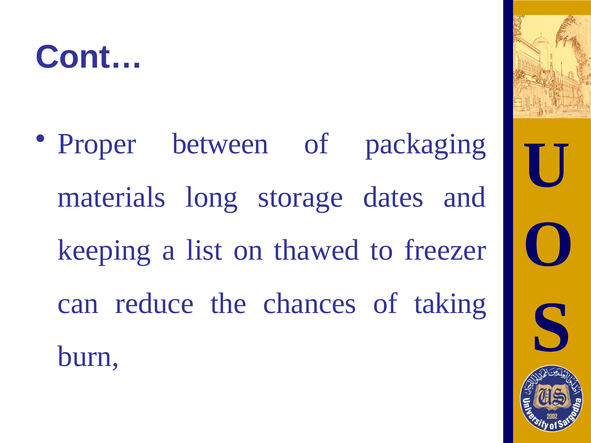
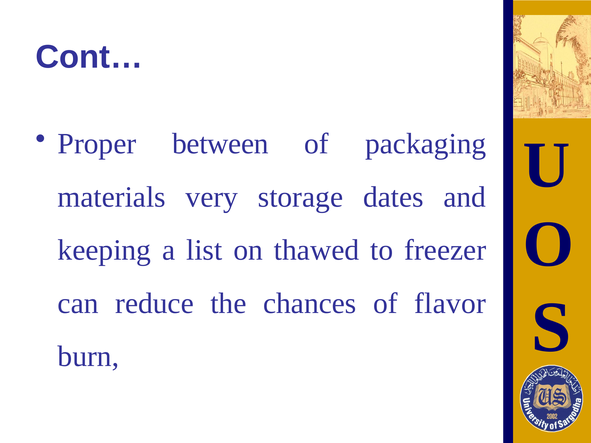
long: long -> very
taking: taking -> flavor
